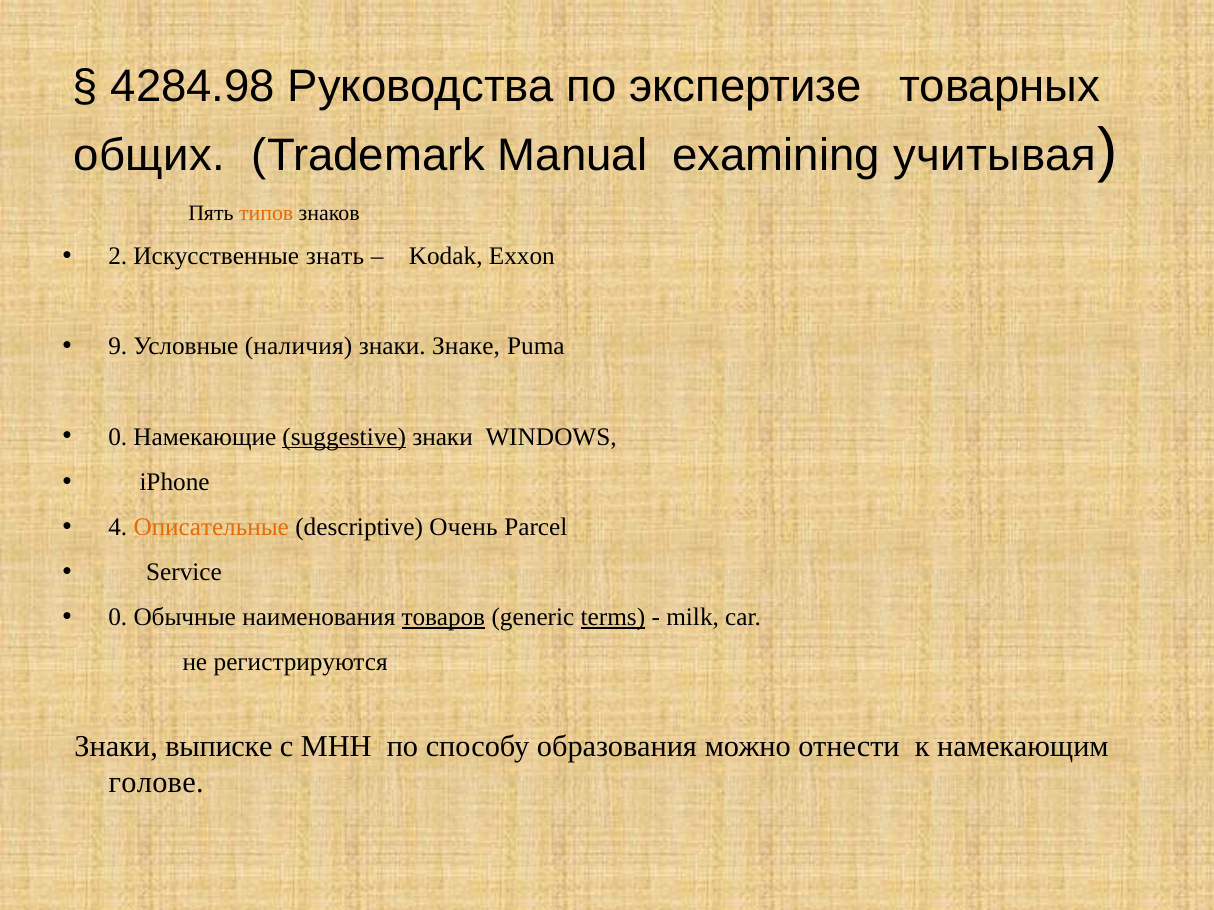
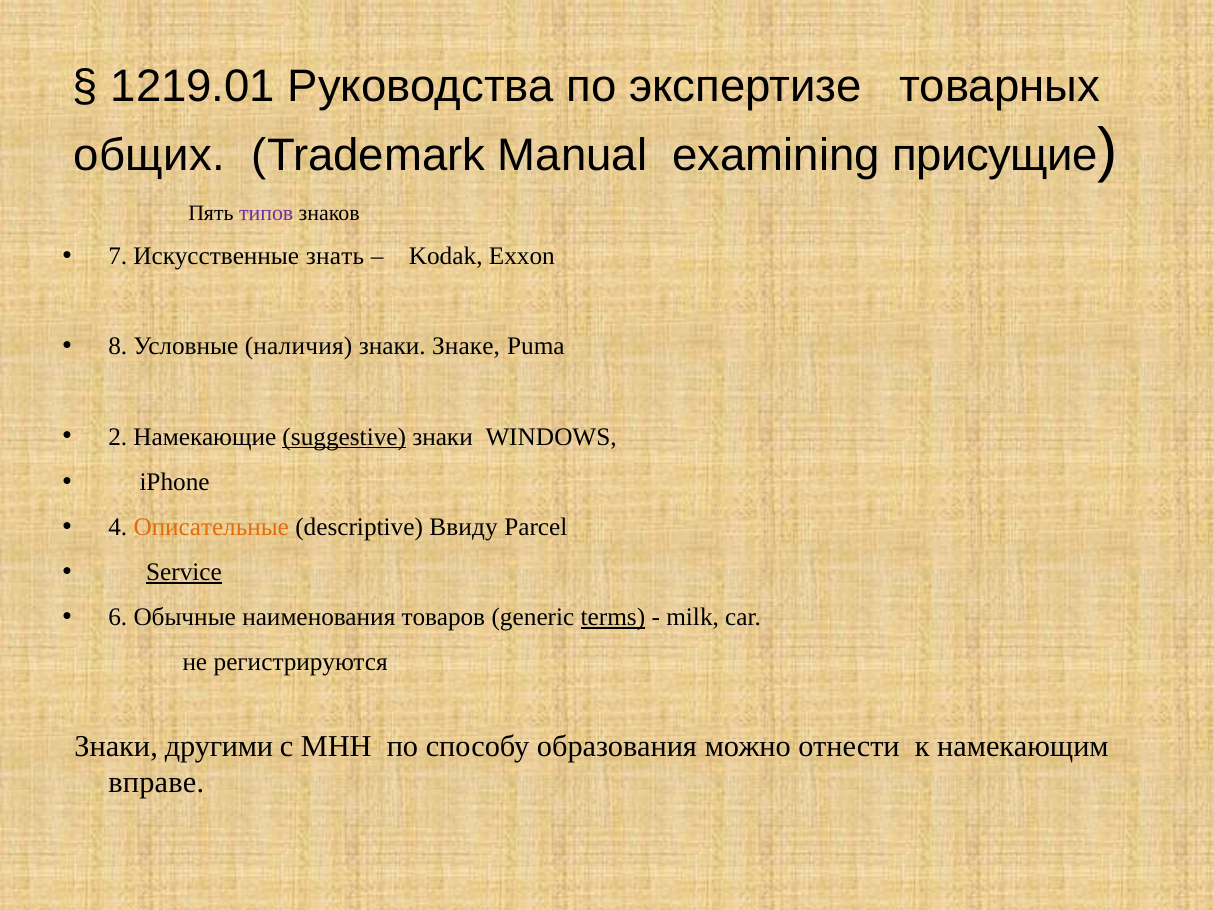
4284.98: 4284.98 -> 1219.01
учитывая: учитывая -> присущие
типов colour: orange -> purple
2: 2 -> 7
9: 9 -> 8
0 at (118, 437): 0 -> 2
Очень: Очень -> Ввиду
Service underline: none -> present
0 at (118, 618): 0 -> 6
товаров underline: present -> none
выписке: выписке -> другими
голове: голове -> вправе
